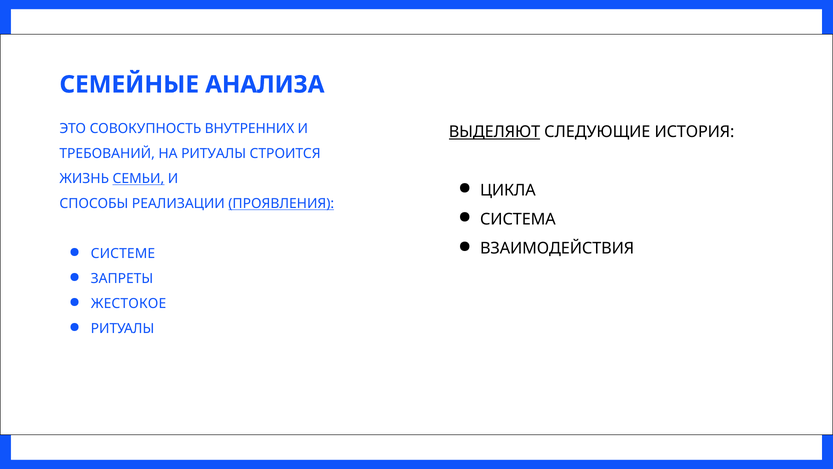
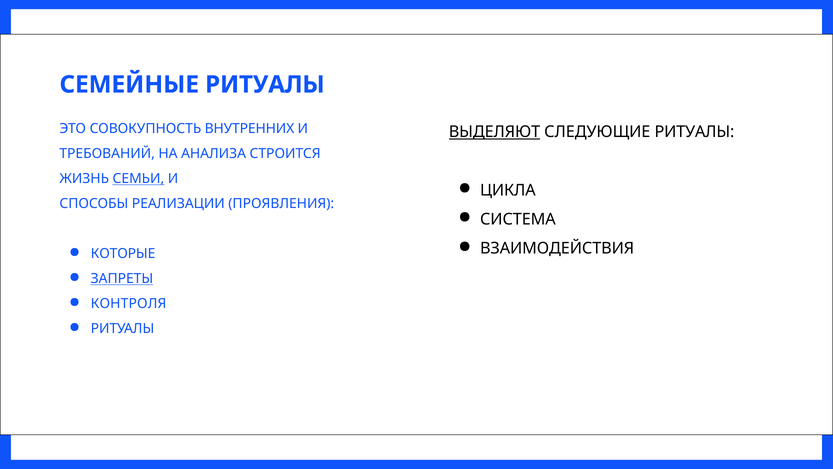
СЕМЕЙНЫЕ АНАЛИЗА: АНАЛИЗА -> РИТУАЛЫ
СЛЕДУЮЩИЕ ИСТОРИЯ: ИСТОРИЯ -> РИТУАЛЫ
НА РИТУАЛЫ: РИТУАЛЫ -> АНАЛИЗА
ПРОЯВЛЕНИЯ underline: present -> none
СИСТЕМЕ: СИСТЕМЕ -> КОТОРЫЕ
ЗАПРЕТЫ underline: none -> present
ЖЕСТОКОЕ: ЖЕСТОКОЕ -> КОНТРОЛЯ
